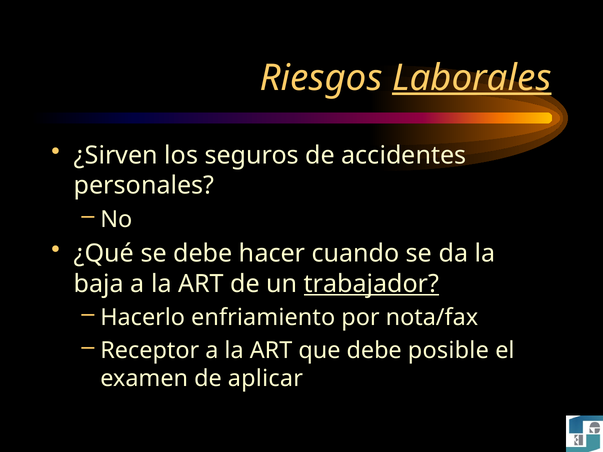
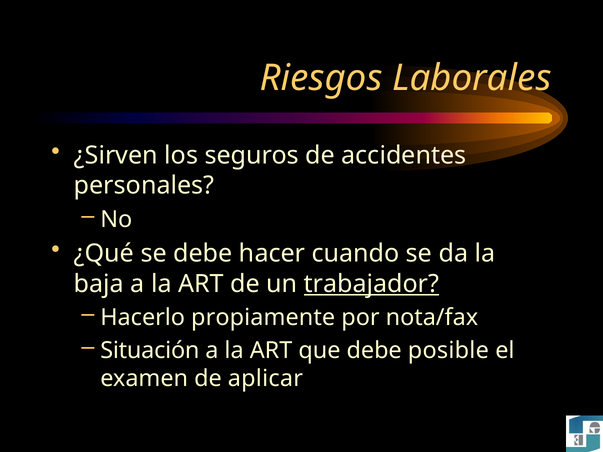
Laborales underline: present -> none
enfriamiento: enfriamiento -> propiamente
Receptor: Receptor -> Situación
